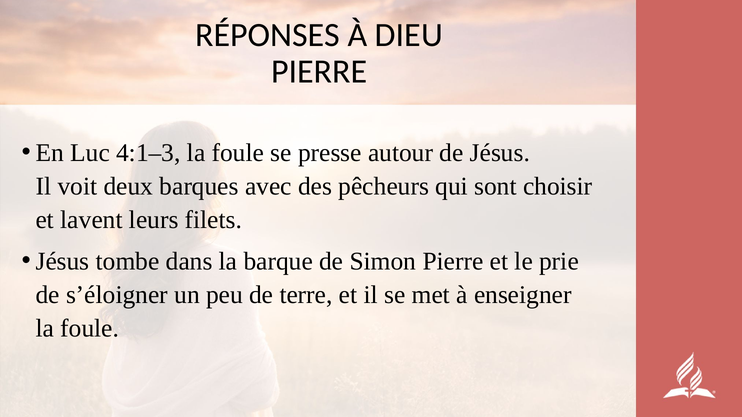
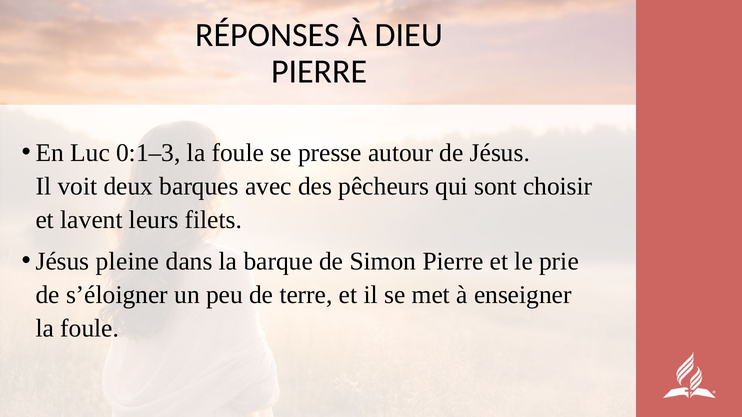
4:1–3: 4:1–3 -> 0:1–3
tombe: tombe -> pleine
